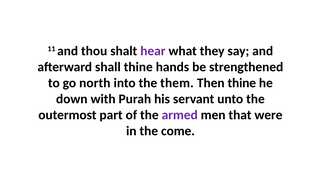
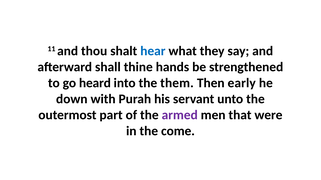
hear colour: purple -> blue
north: north -> heard
Then thine: thine -> early
